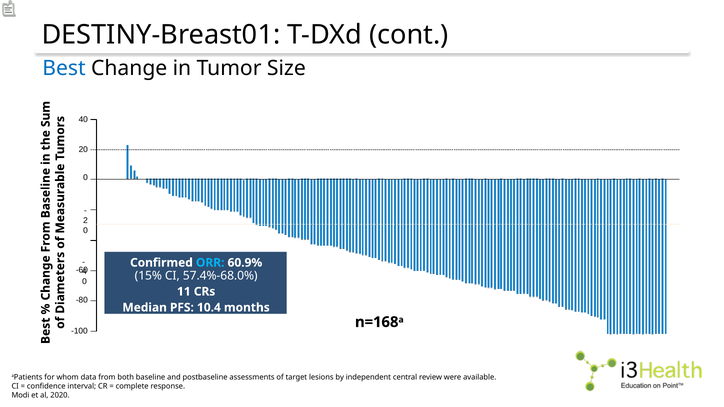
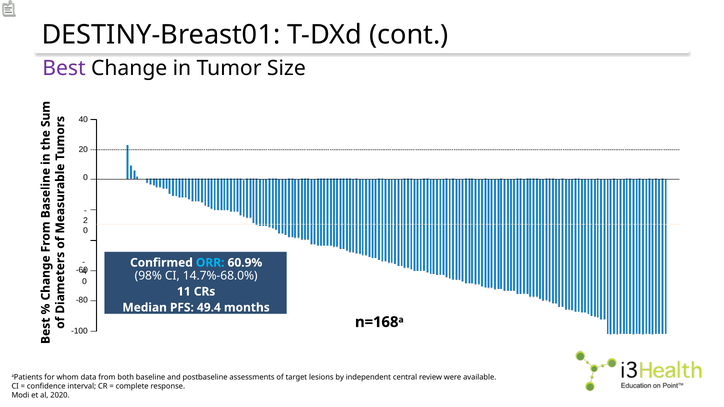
Best colour: blue -> purple
15%: 15% -> 98%
57.4%-68.0%: 57.4%-68.0% -> 14.7%-68.0%
10.4: 10.4 -> 49.4
